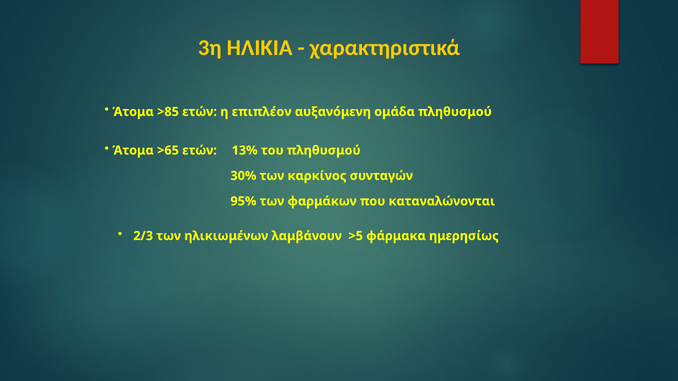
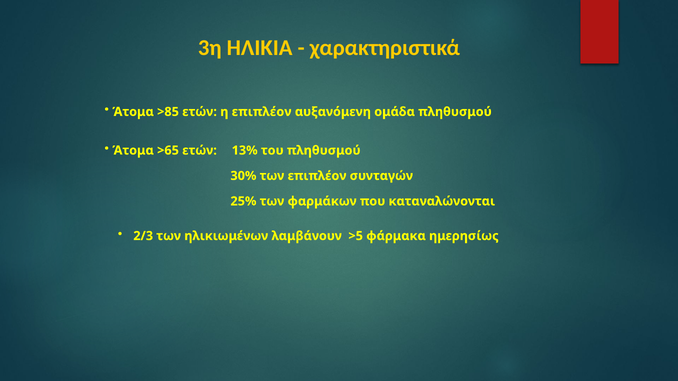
των καρκίνος: καρκίνος -> επιπλέον
95%: 95% -> 25%
